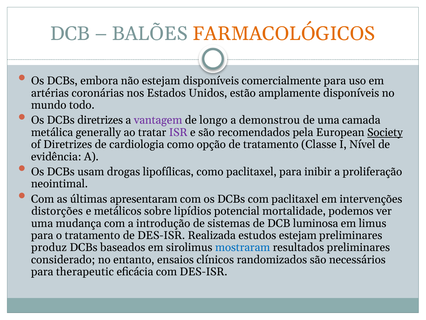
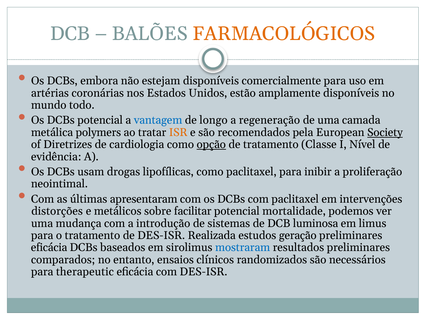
DCBs diretrizes: diretrizes -> potencial
vantagem colour: purple -> blue
demonstrou: demonstrou -> regeneração
generally: generally -> polymers
ISR colour: purple -> orange
opção underline: none -> present
lipídios: lipídios -> facilitar
estudos estejam: estejam -> geração
produz at (49, 247): produz -> eficácia
considerado: considerado -> comparados
